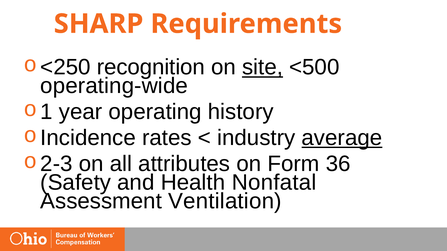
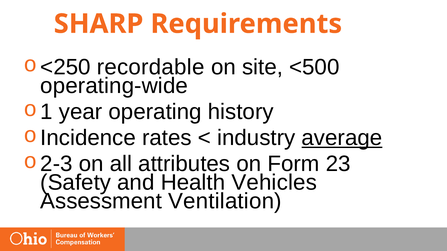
recognition: recognition -> recordable
site underline: present -> none
36: 36 -> 23
Nonfatal: Nonfatal -> Vehicles
